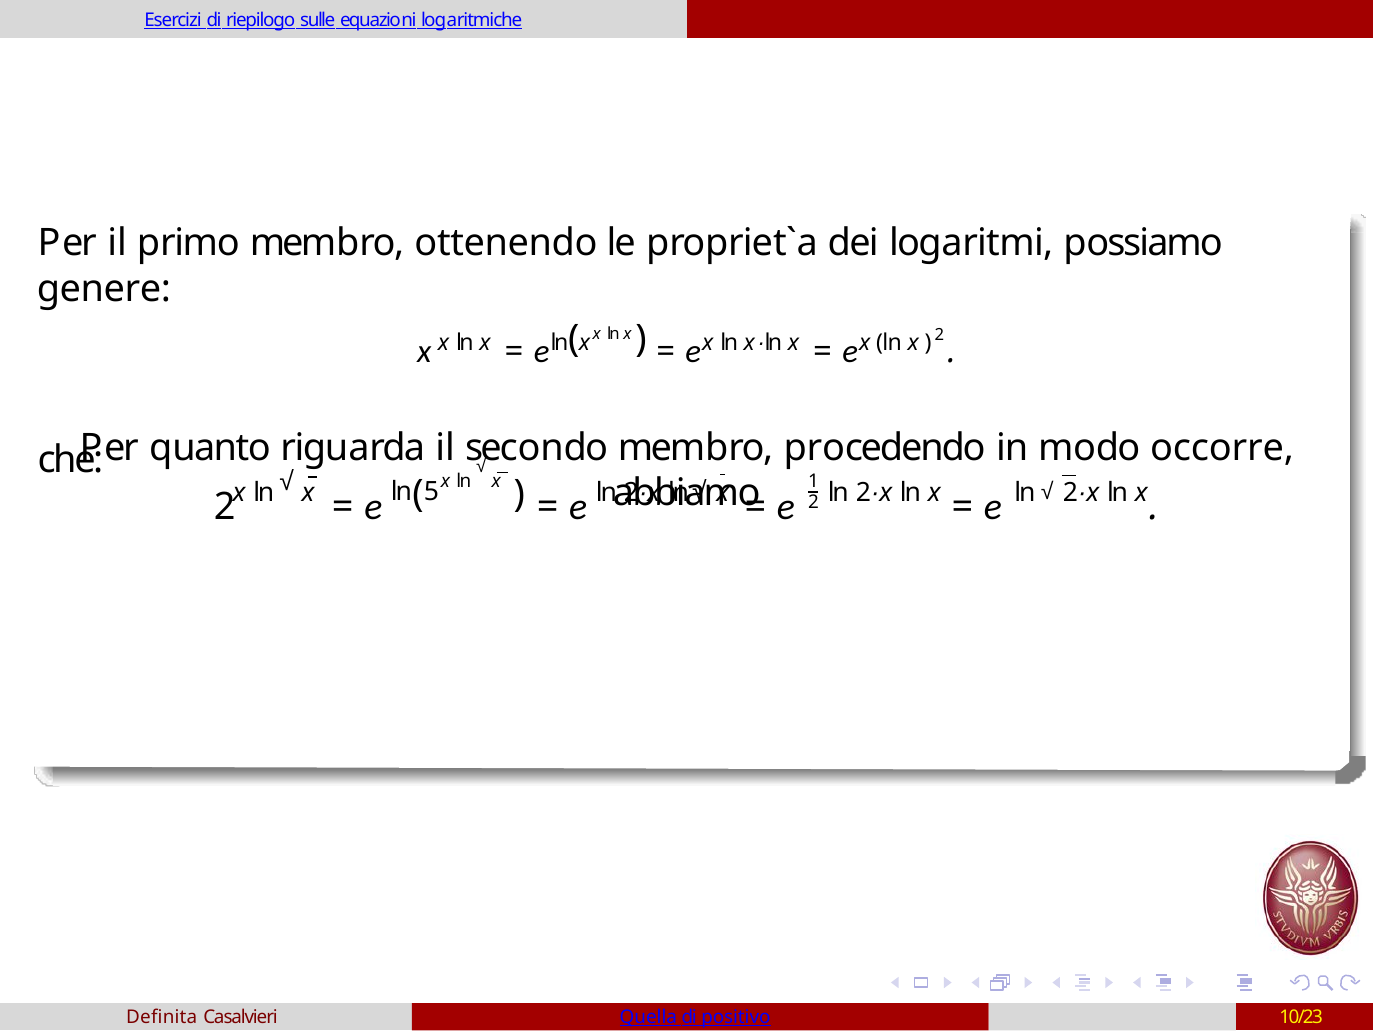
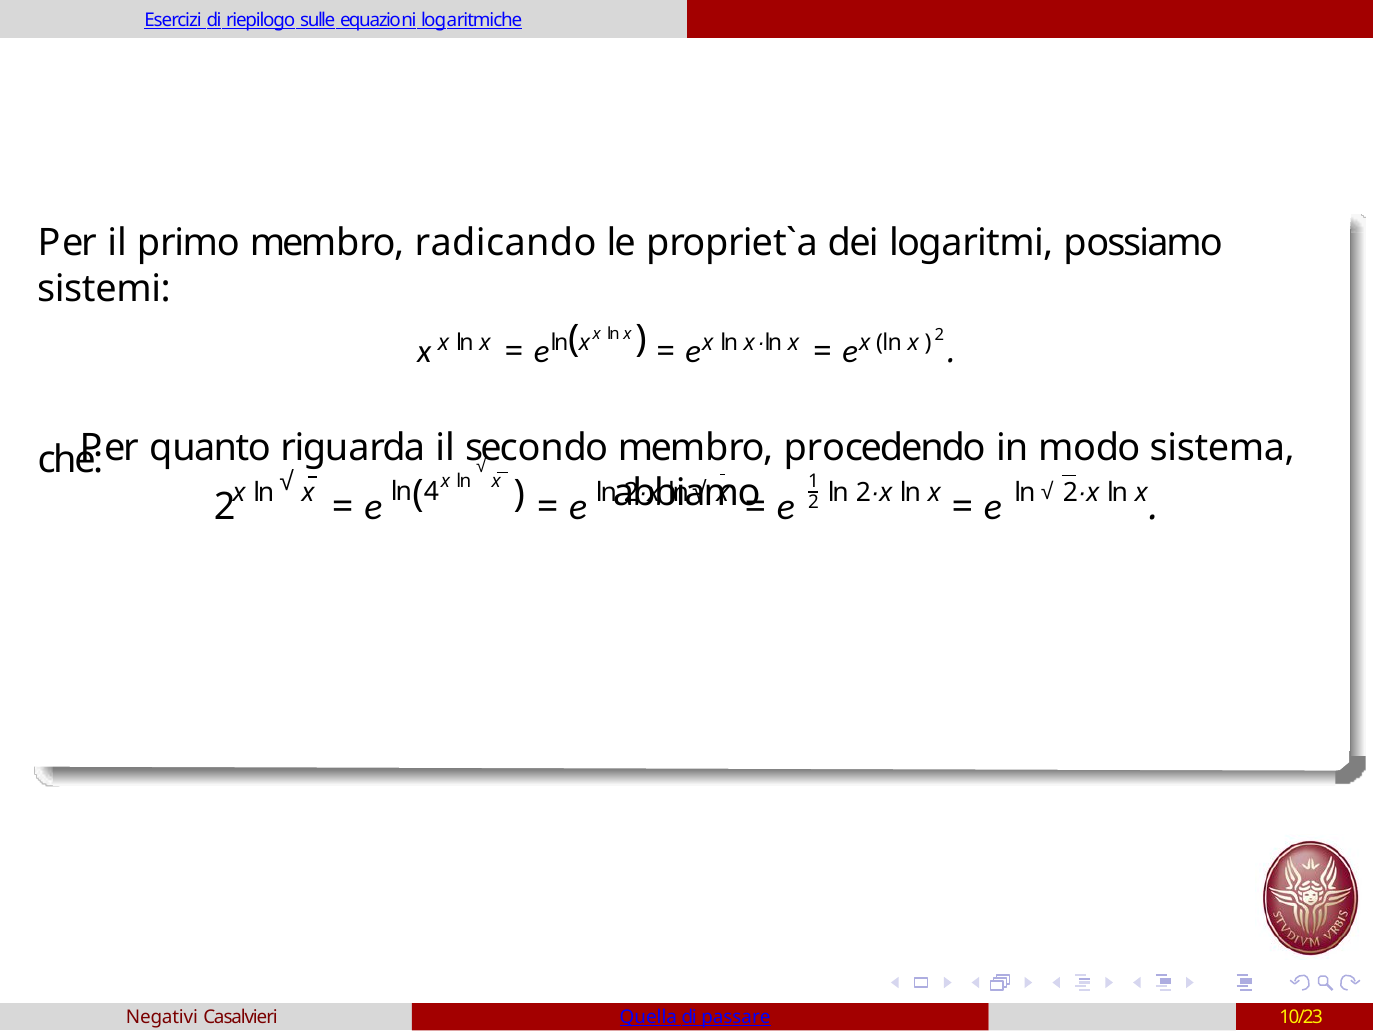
ottenendo: ottenendo -> radicando
genere: genere -> sistemi
occorre: occorre -> sistema
5: 5 -> 4
Definita: Definita -> Negativi
positivo: positivo -> passare
